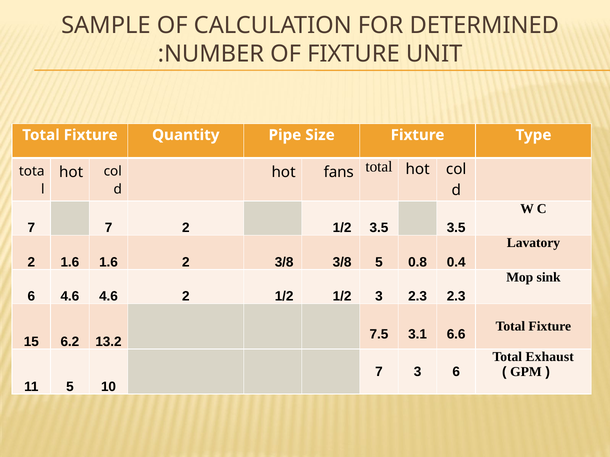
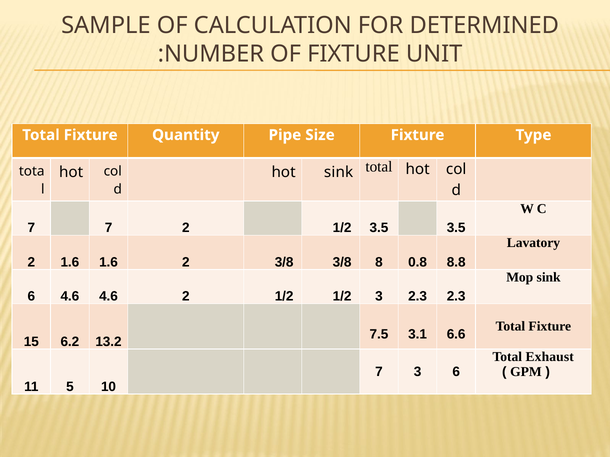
hot fans: fans -> sink
3/8 5: 5 -> 8
0.4: 0.4 -> 8.8
